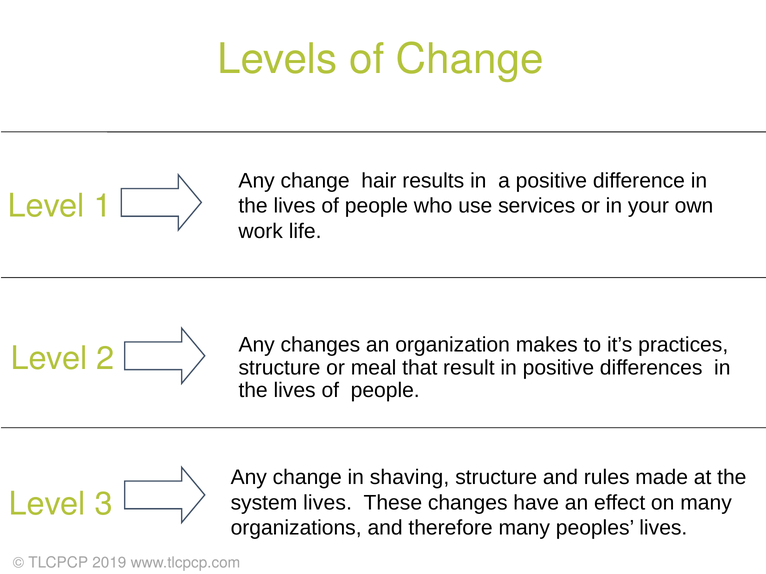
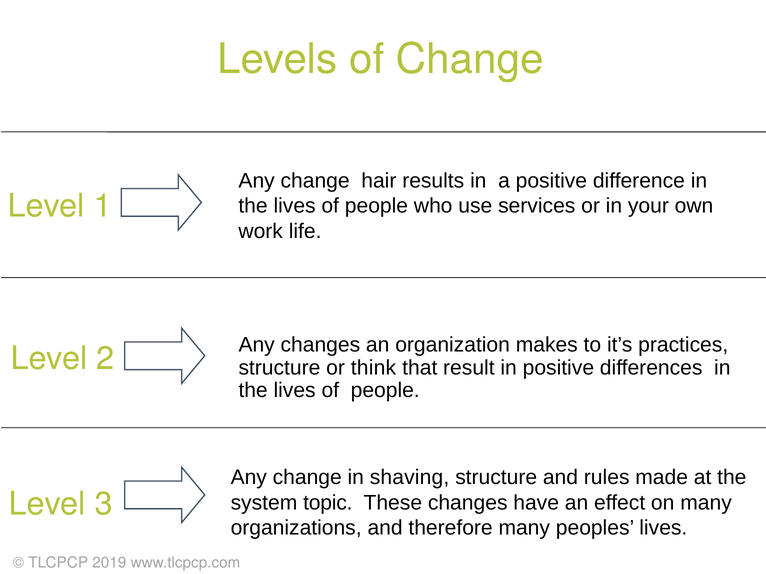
meal: meal -> think
system lives: lives -> topic
